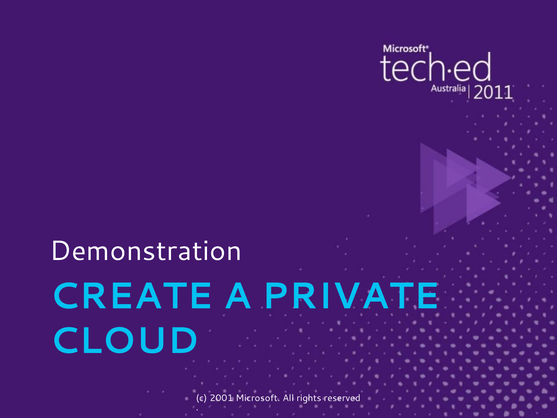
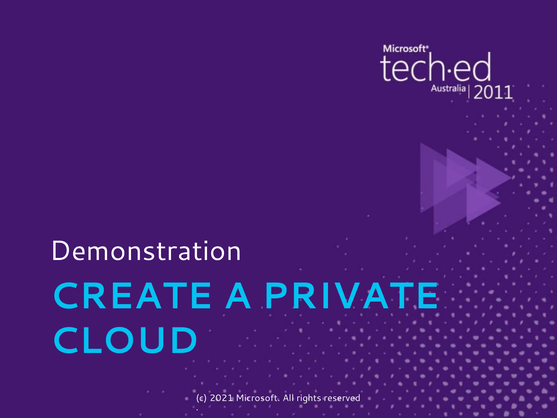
2001: 2001 -> 2021
